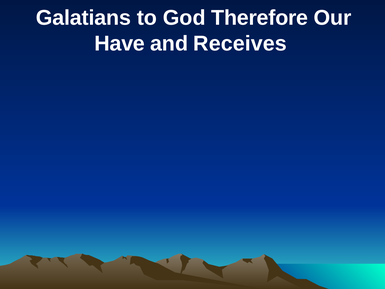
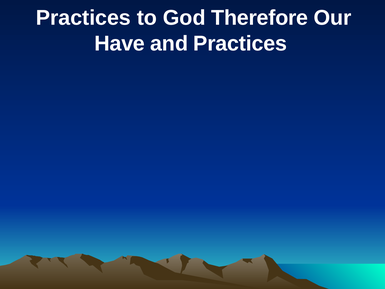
Galatians at (83, 18): Galatians -> Practices
and Receives: Receives -> Practices
